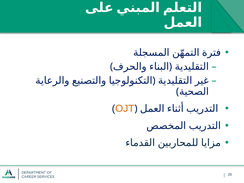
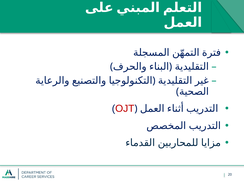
OJT colour: orange -> red
